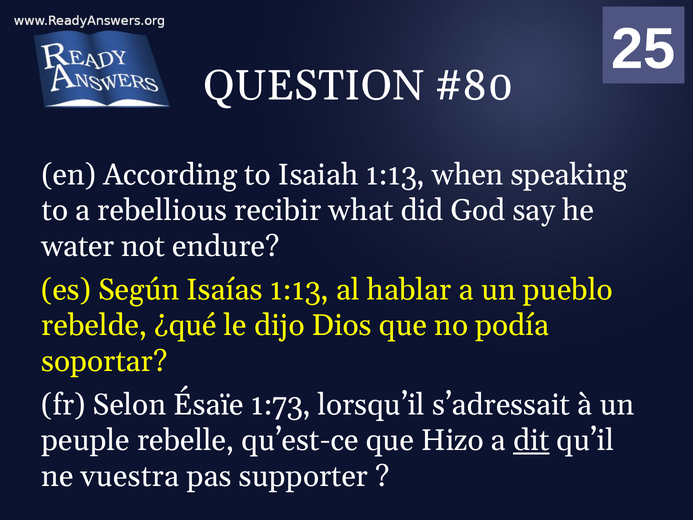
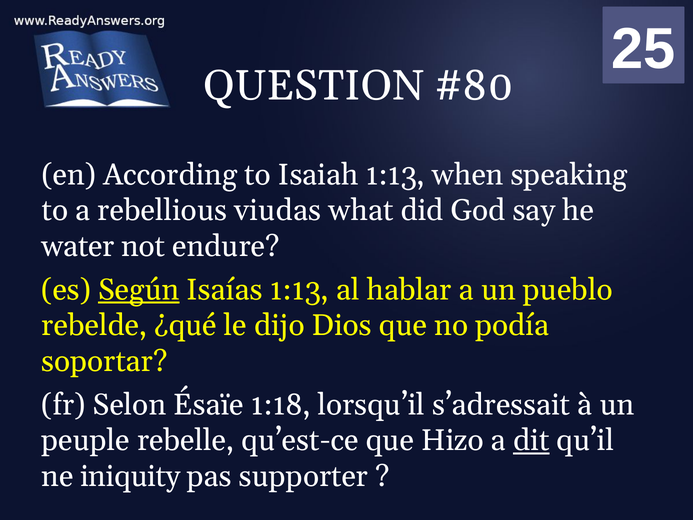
recibir: recibir -> viudas
Según underline: none -> present
1:73: 1:73 -> 1:18
vuestra: vuestra -> iniquity
